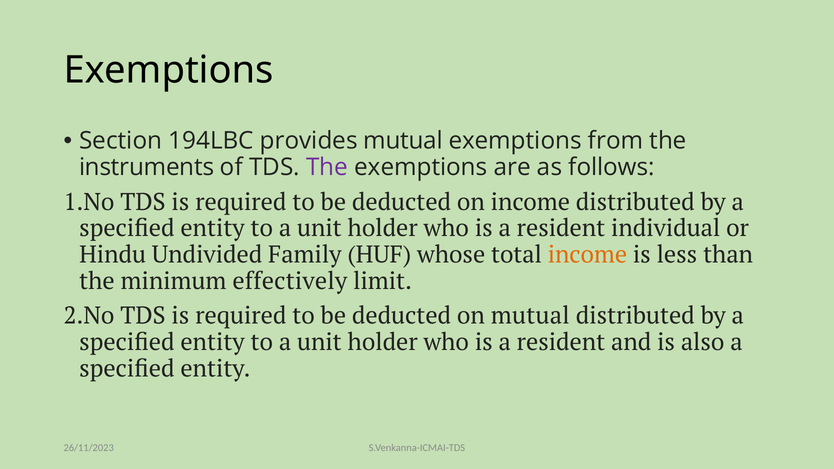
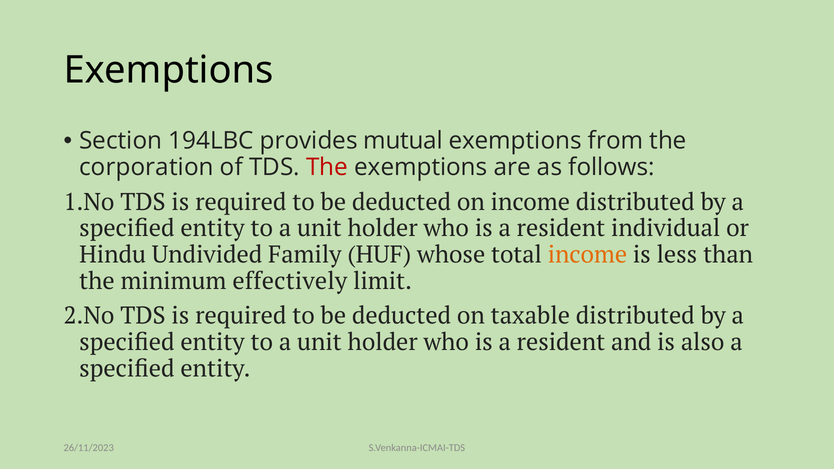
instruments: instruments -> corporation
The at (327, 167) colour: purple -> red
on mutual: mutual -> taxable
